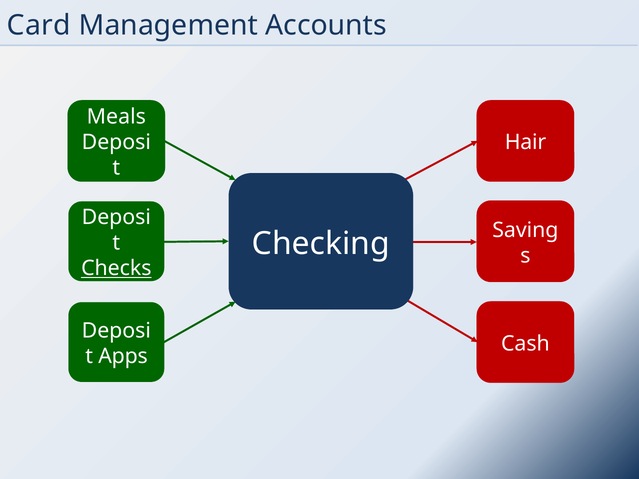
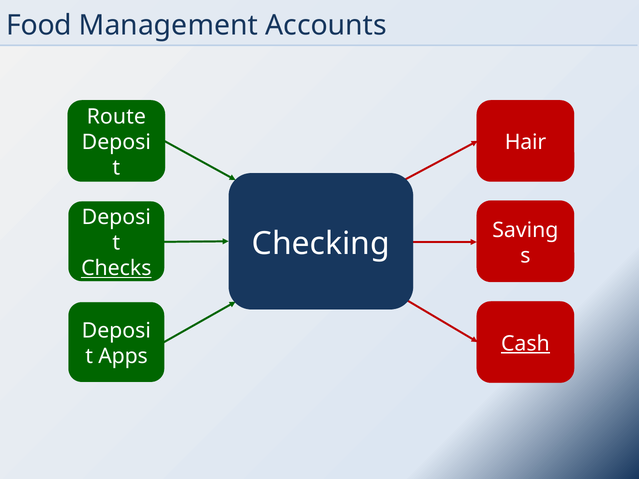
Card: Card -> Food
Meals: Meals -> Route
Cash underline: none -> present
